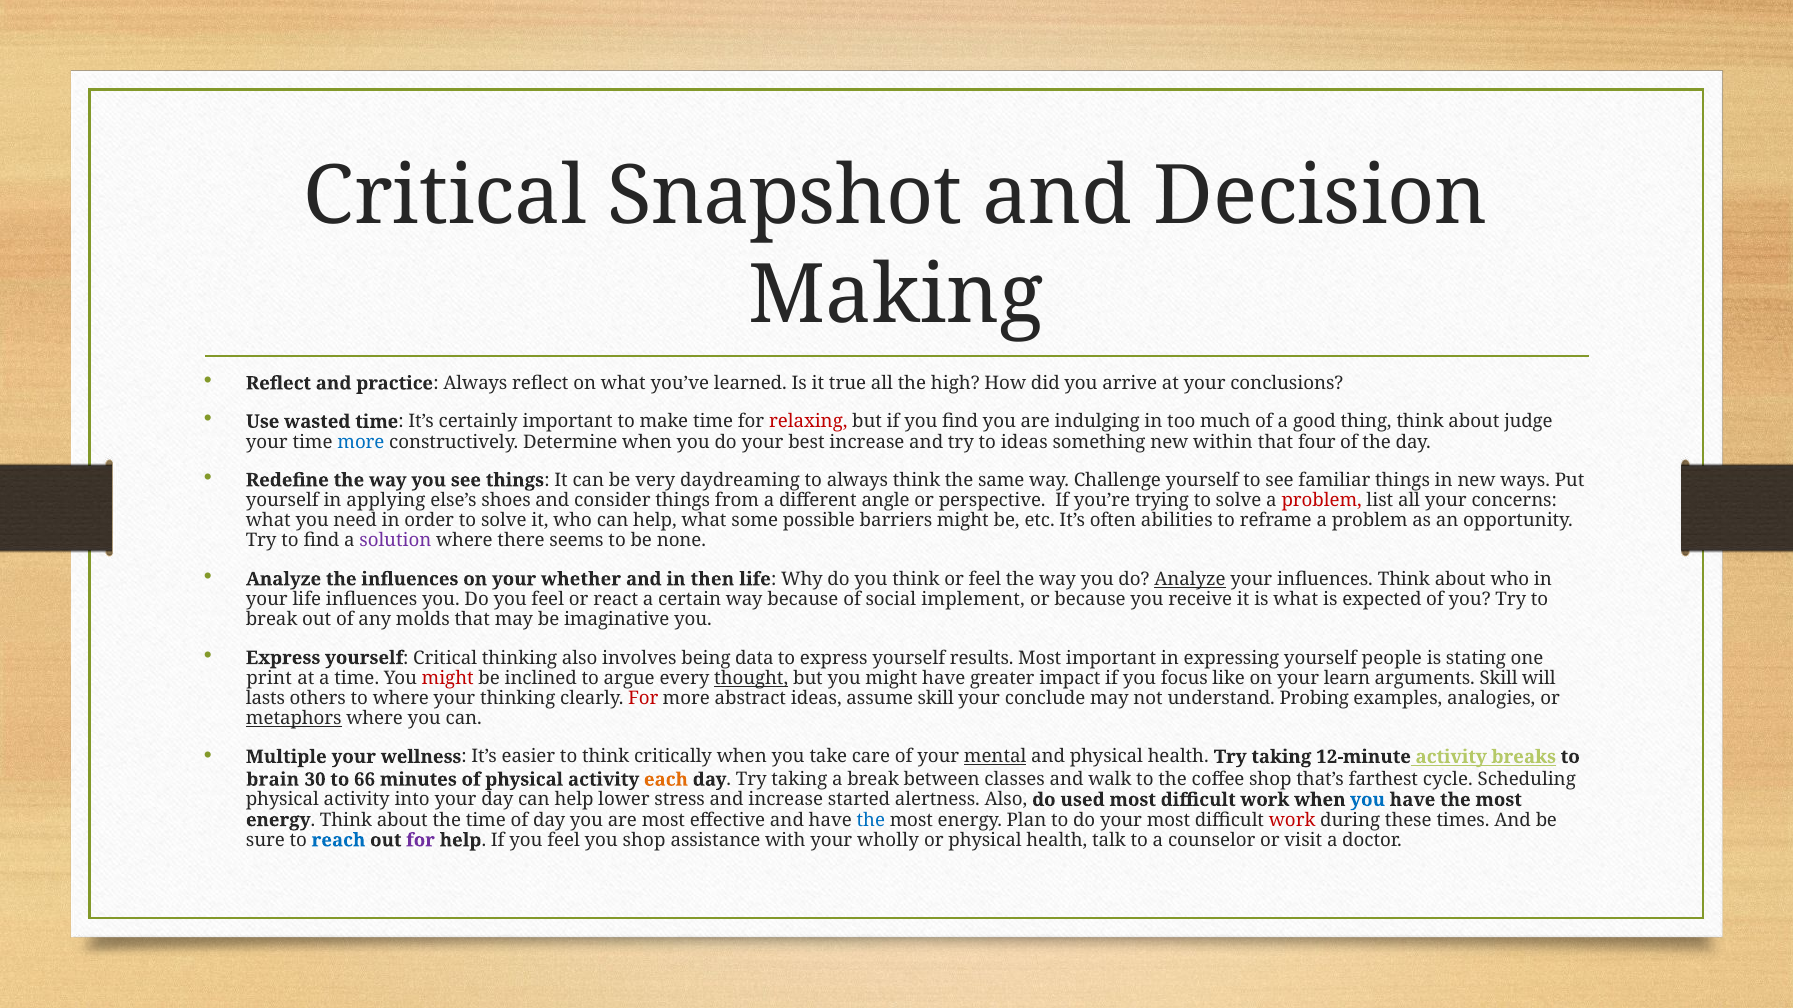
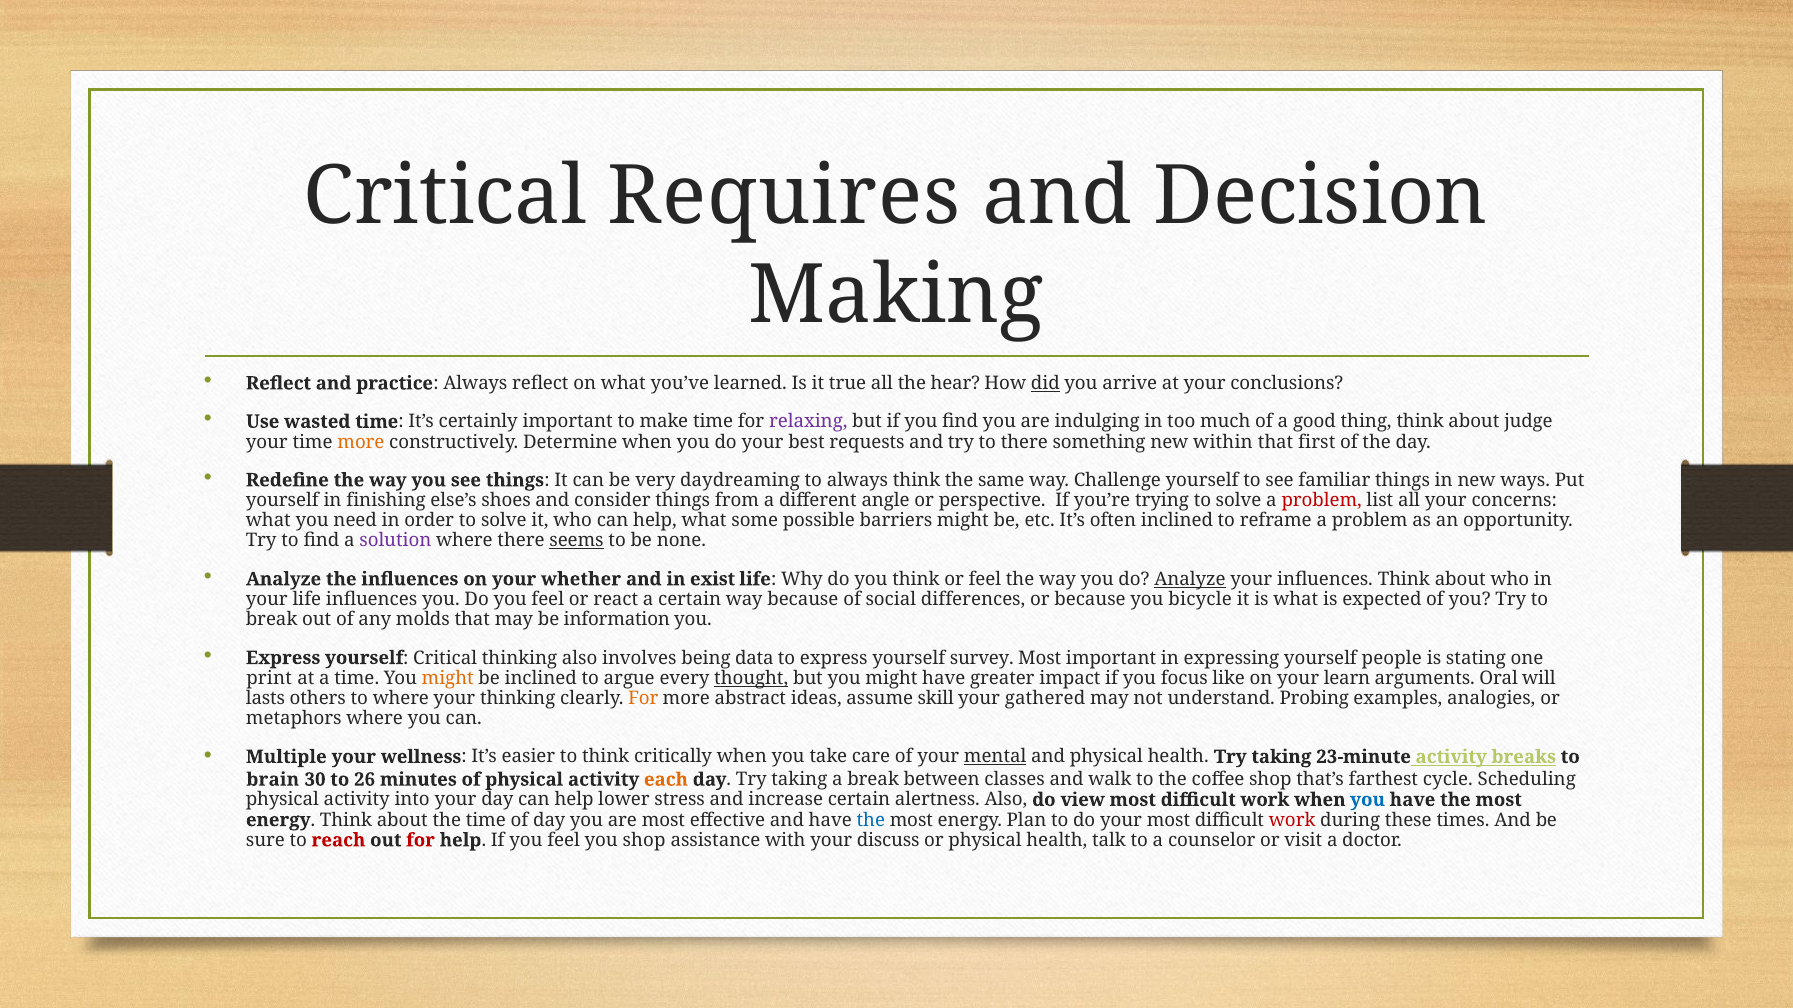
Snapshot: Snapshot -> Requires
high: high -> hear
did underline: none -> present
relaxing colour: red -> purple
more at (361, 442) colour: blue -> orange
best increase: increase -> requests
to ideas: ideas -> there
four: four -> first
applying: applying -> finishing
often abilities: abilities -> inclined
seems underline: none -> present
then: then -> exist
implement: implement -> differences
receive: receive -> bicycle
imaginative: imaginative -> information
results: results -> survey
might at (448, 678) colour: red -> orange
arguments Skill: Skill -> Oral
For at (643, 699) colour: red -> orange
conclude: conclude -> gathered
metaphors underline: present -> none
12-minute: 12-minute -> 23-minute
66: 66 -> 26
increase started: started -> certain
used: used -> view
reach colour: blue -> red
for at (421, 841) colour: purple -> red
wholly: wholly -> discuss
